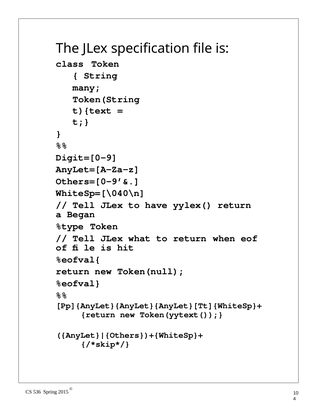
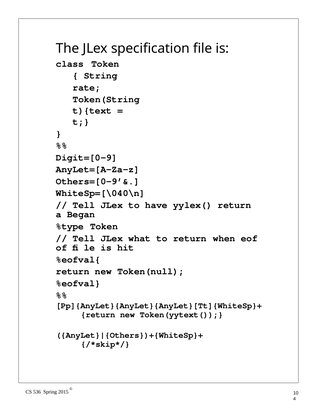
many: many -> rate
